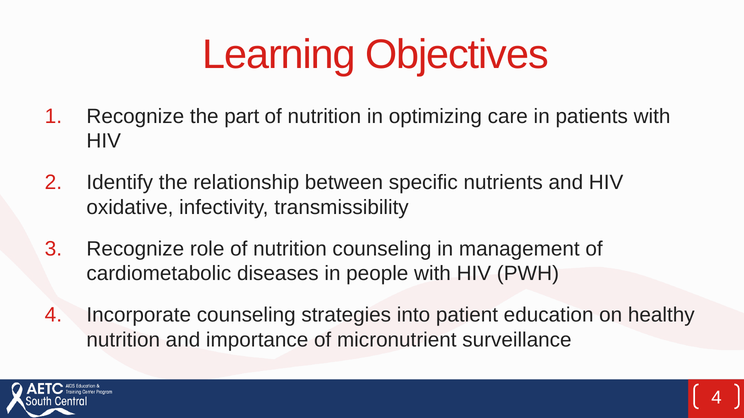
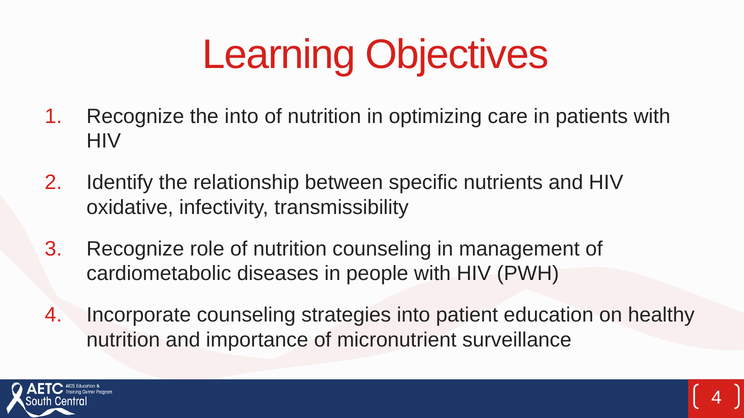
the part: part -> into
